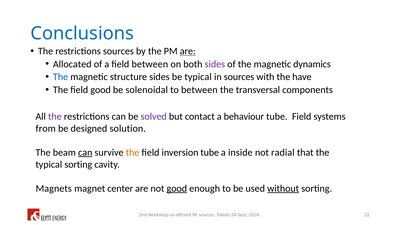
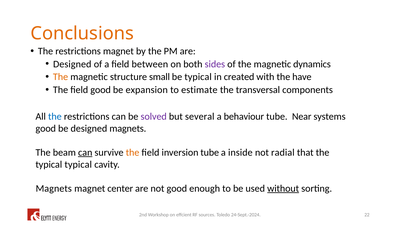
Conclusions colour: blue -> orange
restrictions sources: sources -> magnet
are at (188, 51) underline: present -> none
Allocated at (72, 64): Allocated -> Designed
The at (61, 77) colour: blue -> orange
structure sides: sides -> small
in sources: sources -> created
solenoidal: solenoidal -> expansion
to between: between -> estimate
the at (55, 116) colour: purple -> blue
contact: contact -> several
tube Field: Field -> Near
from at (46, 128): from -> good
designed solution: solution -> magnets
typical sorting: sorting -> typical
good at (177, 188) underline: present -> none
